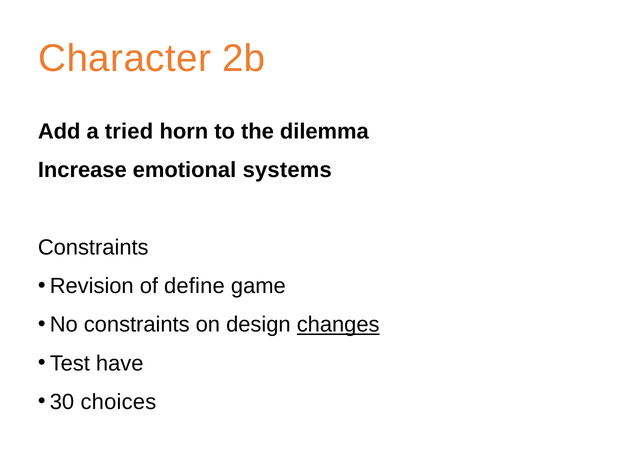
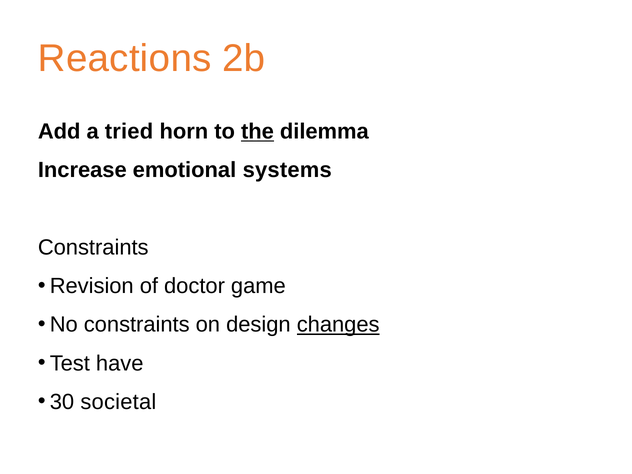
Character: Character -> Reactions
the underline: none -> present
define: define -> doctor
choices: choices -> societal
